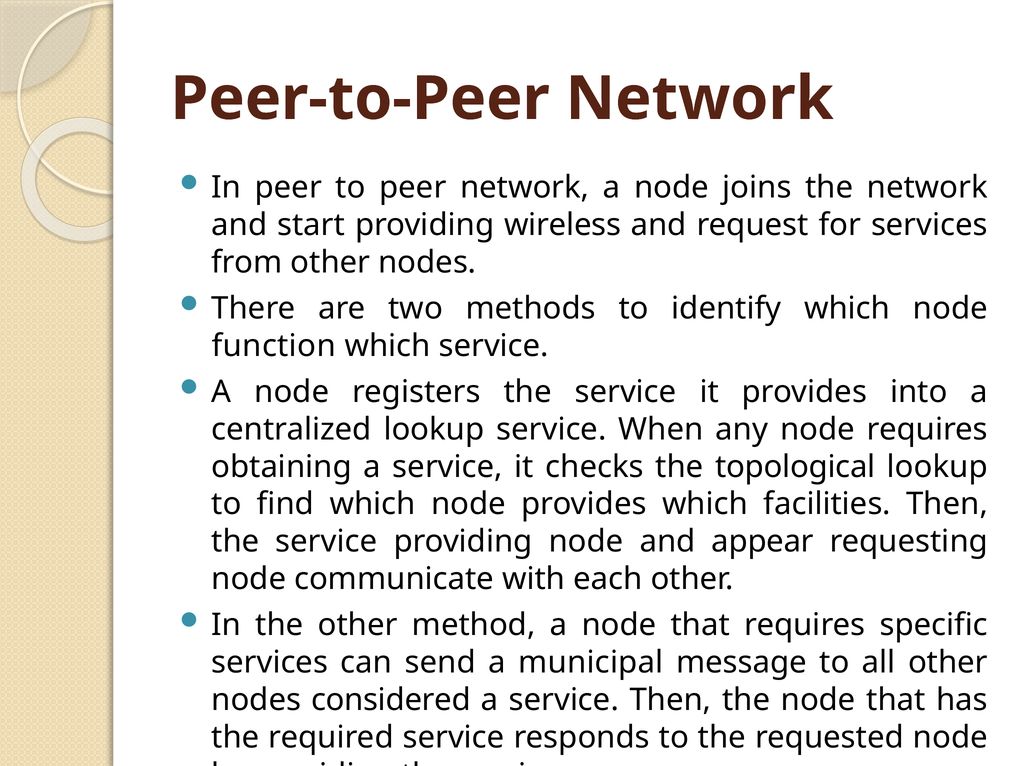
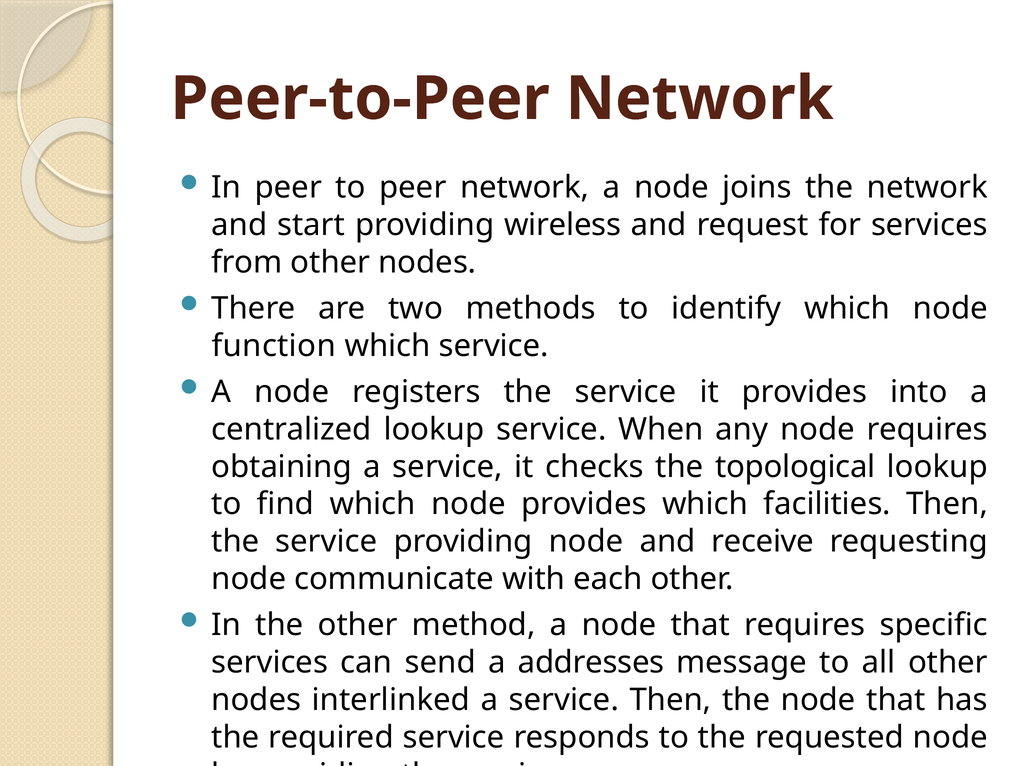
appear: appear -> receive
municipal: municipal -> addresses
considered: considered -> interlinked
